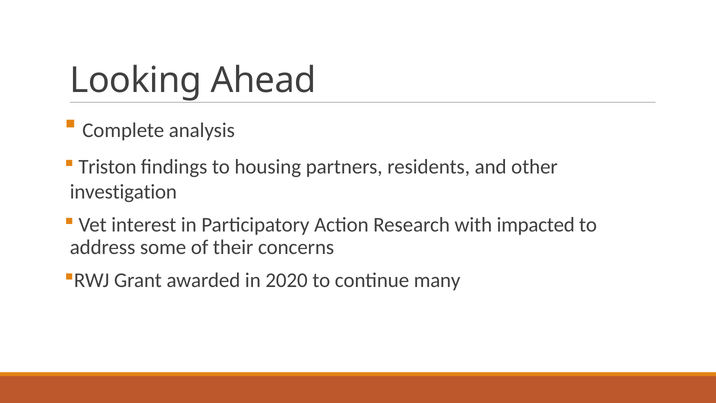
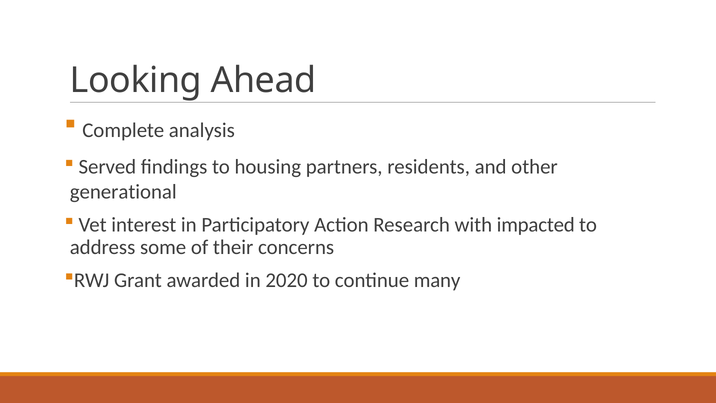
Triston: Triston -> Served
investigation: investigation -> generational
